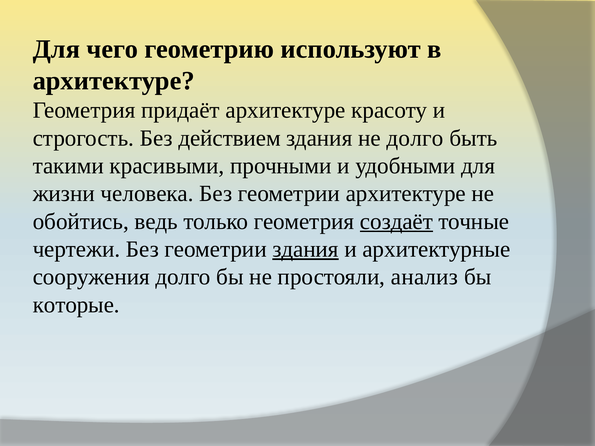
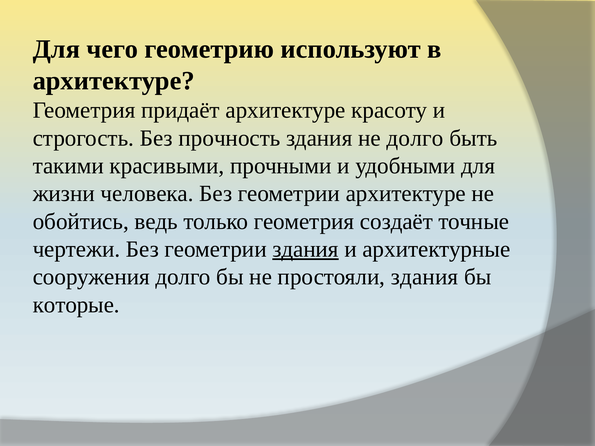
действием: действием -> прочность
создаёт underline: present -> none
простояли анализ: анализ -> здания
